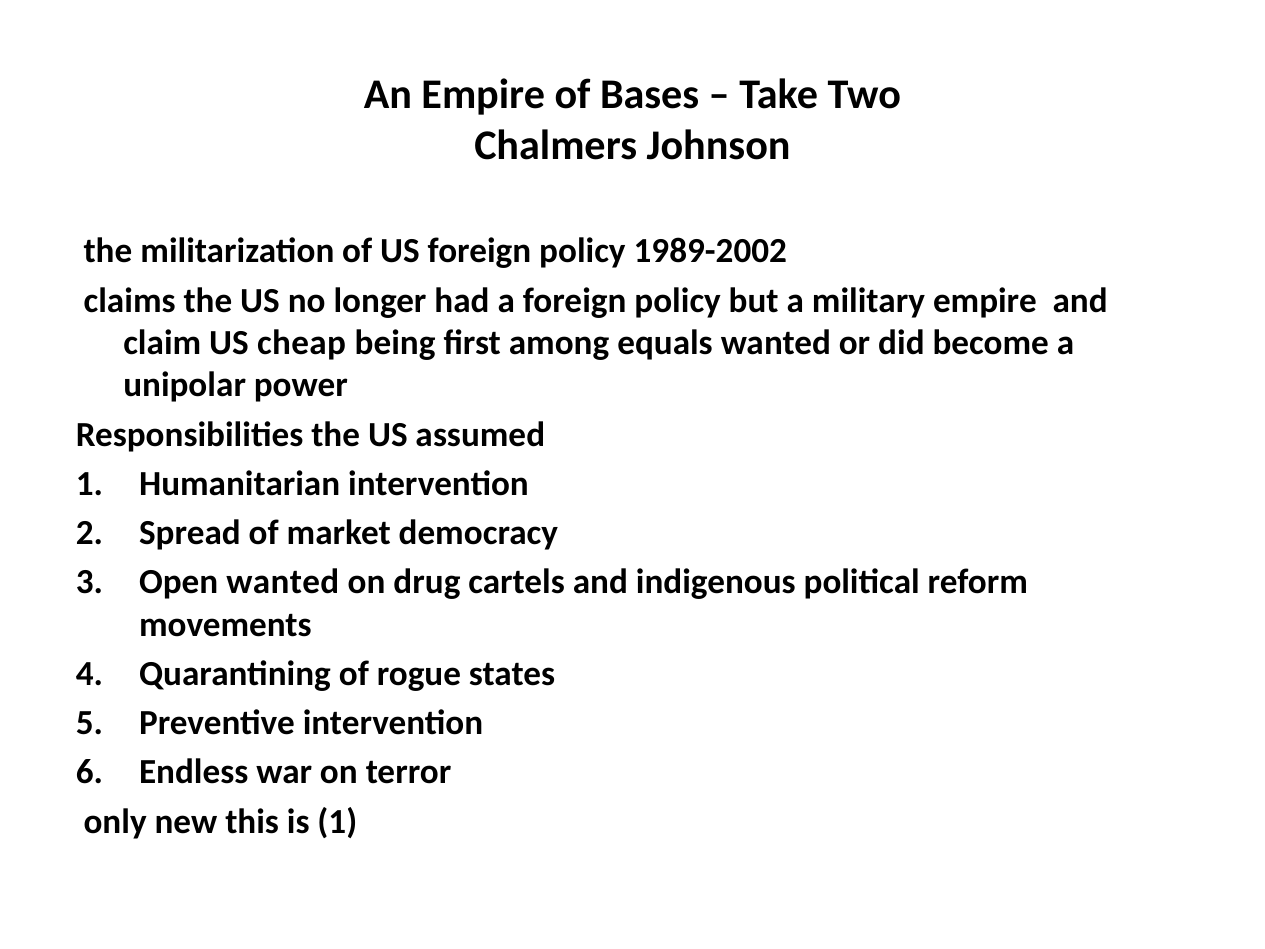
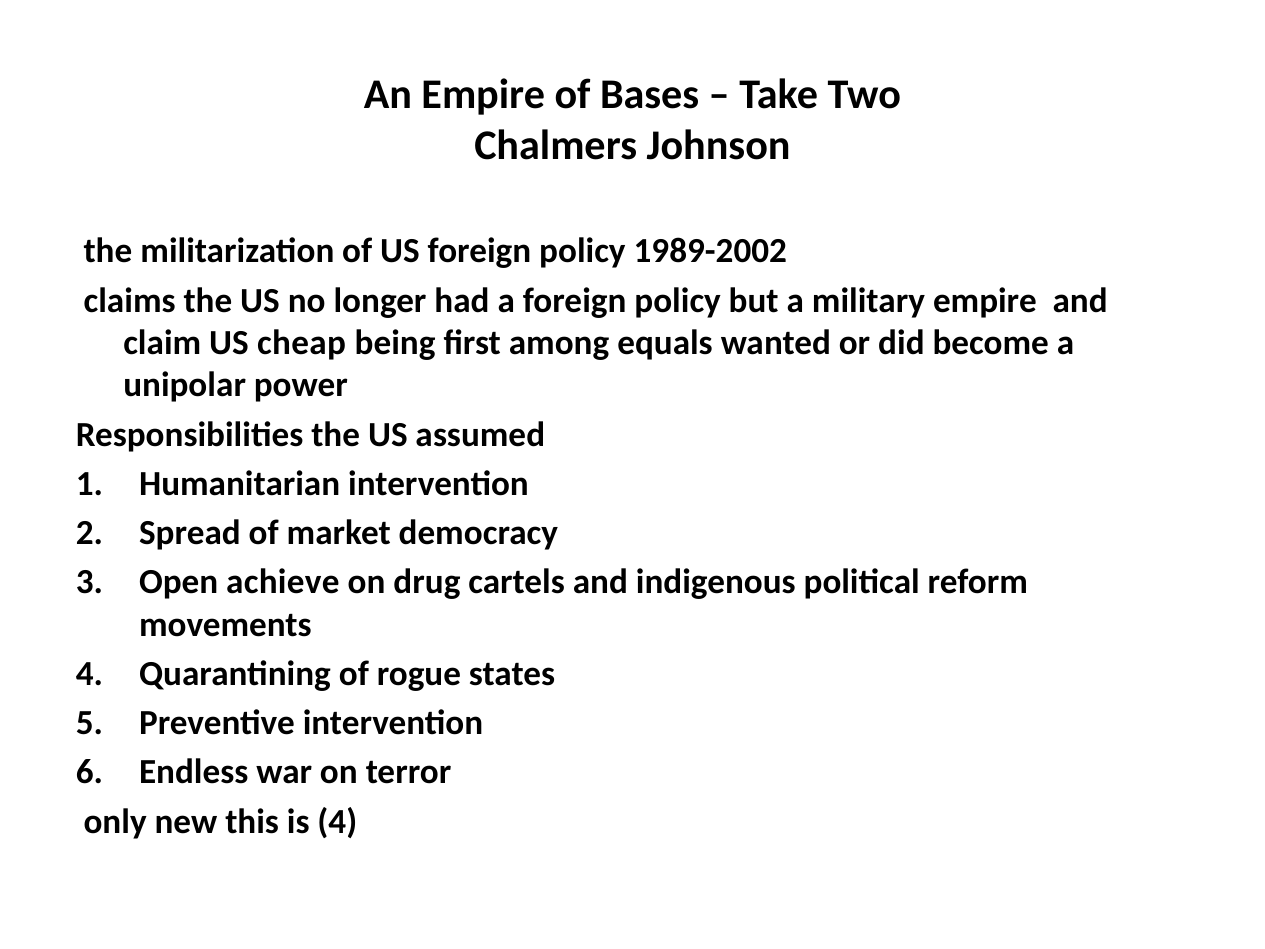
Open wanted: wanted -> achieve
is 1: 1 -> 4
